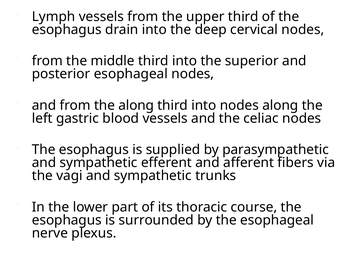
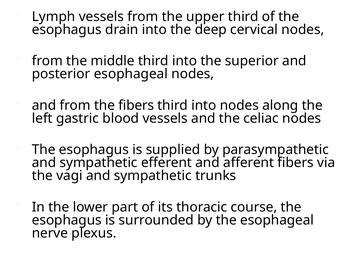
the along: along -> fibers
